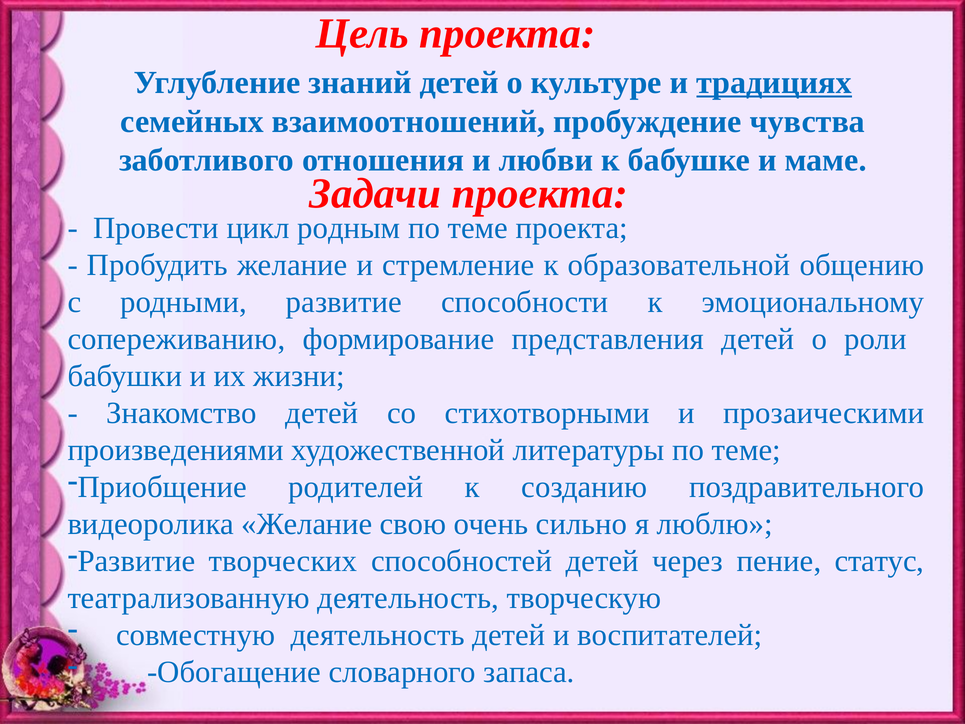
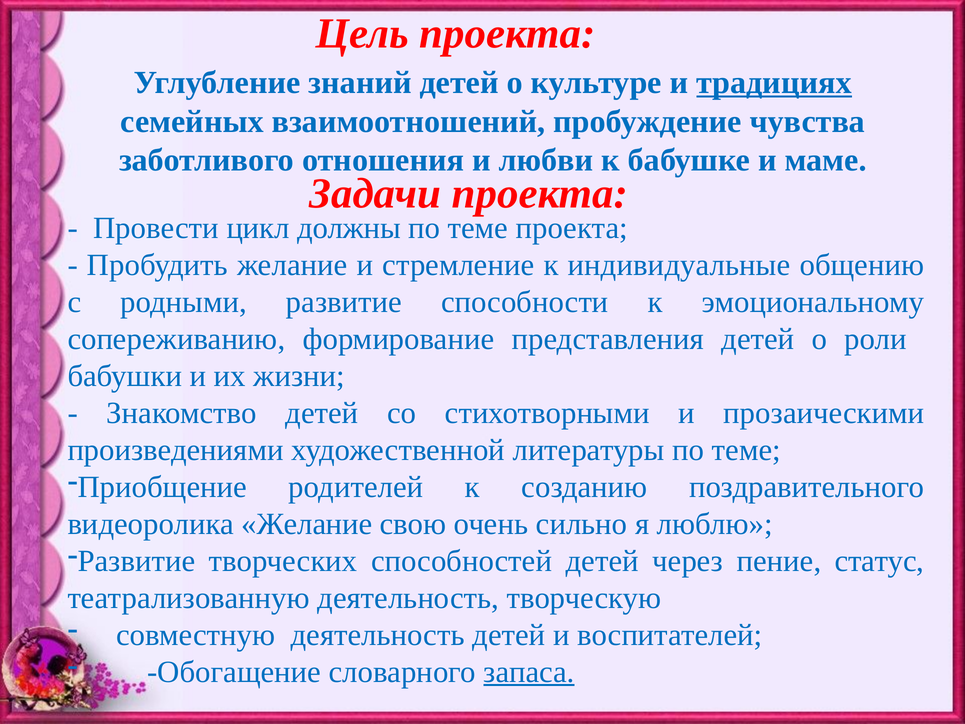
родным: родным -> должны
образовательной: образовательной -> индивидуальные
запаса underline: none -> present
